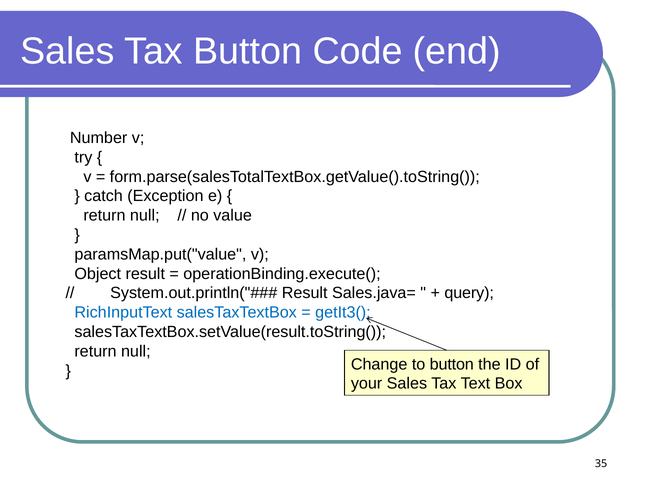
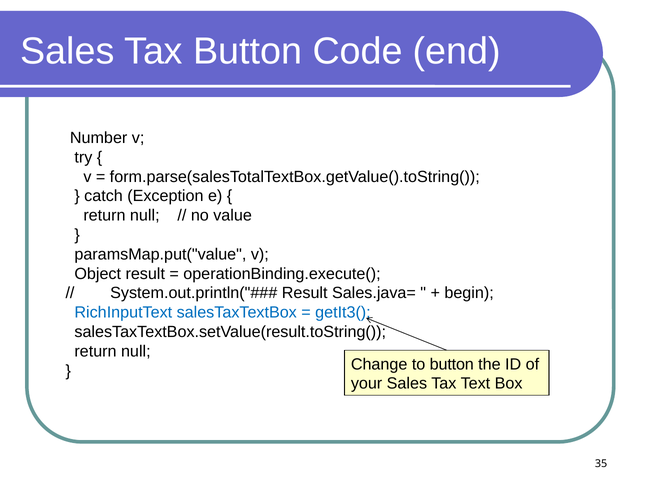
query: query -> begin
